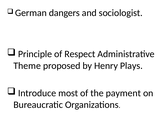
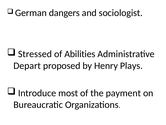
Principle: Principle -> Stressed
Respect: Respect -> Abilities
Theme: Theme -> Depart
